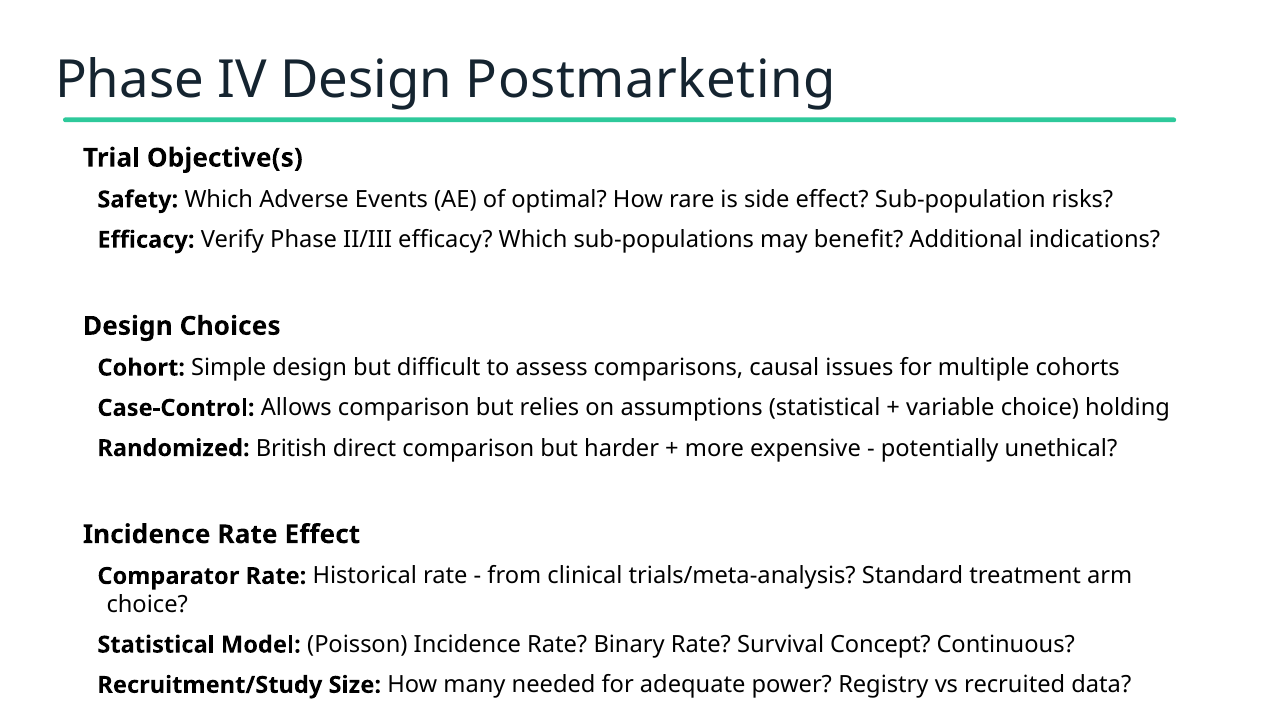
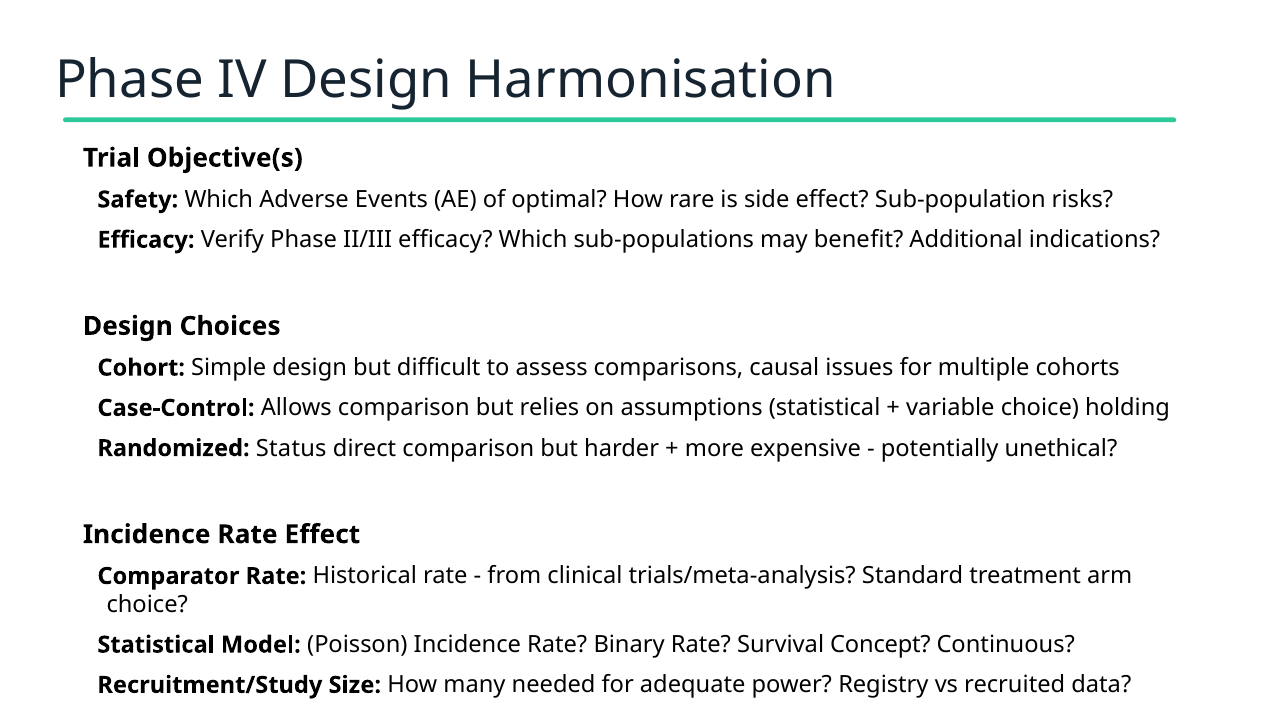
Postmarketing: Postmarketing -> Harmonisation
British: British -> Status
